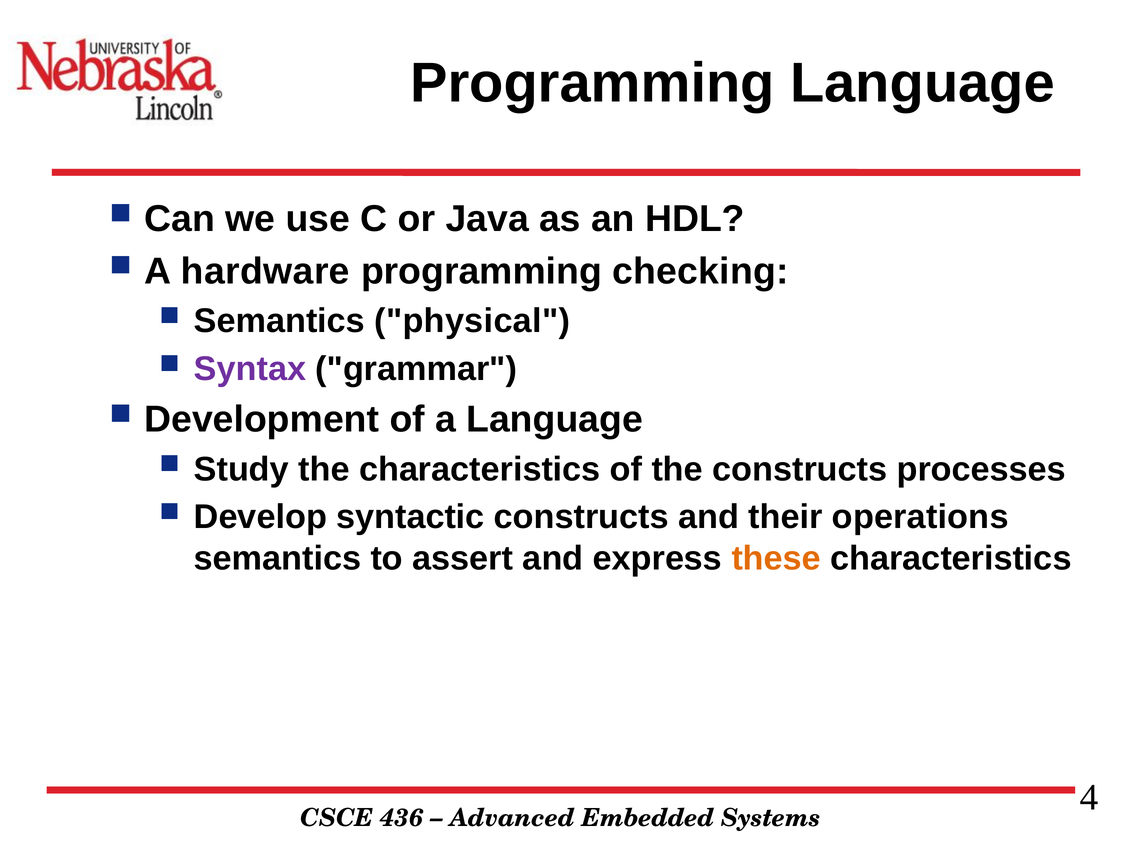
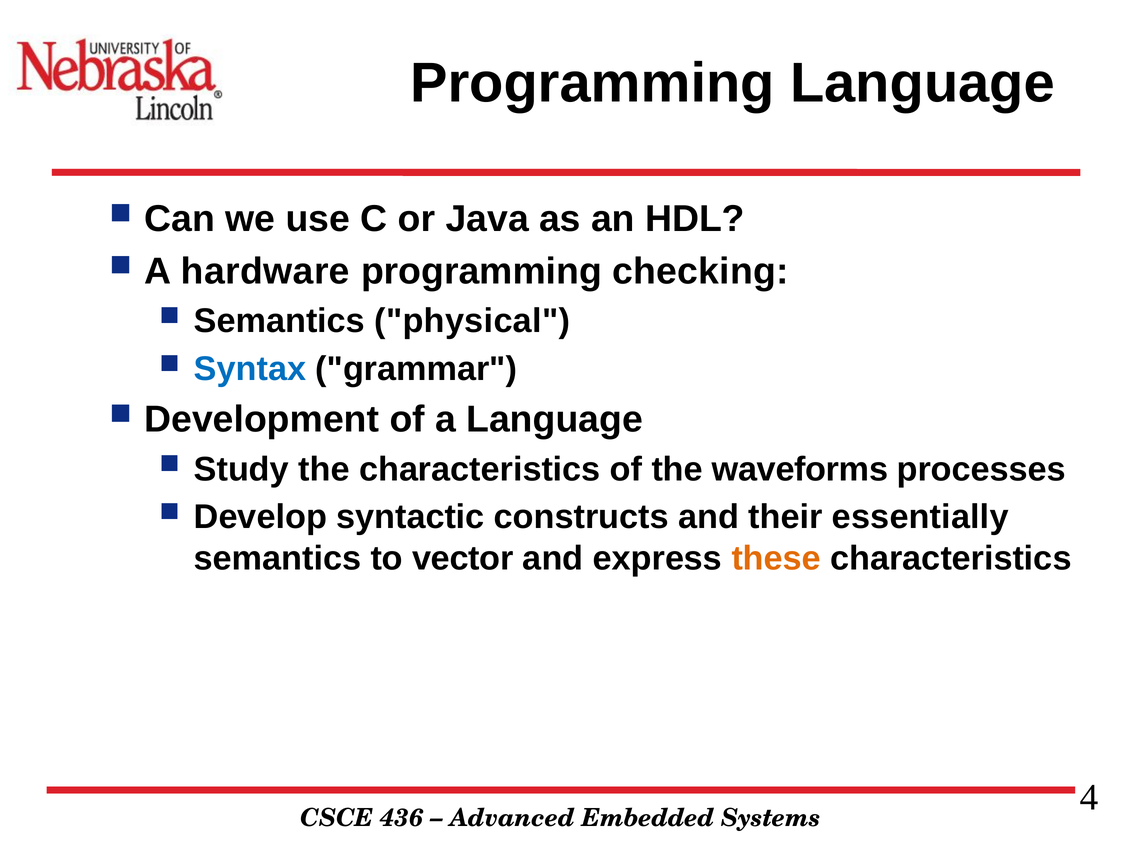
Syntax colour: purple -> blue
the constructs: constructs -> waveforms
operations: operations -> essentially
assert: assert -> vector
